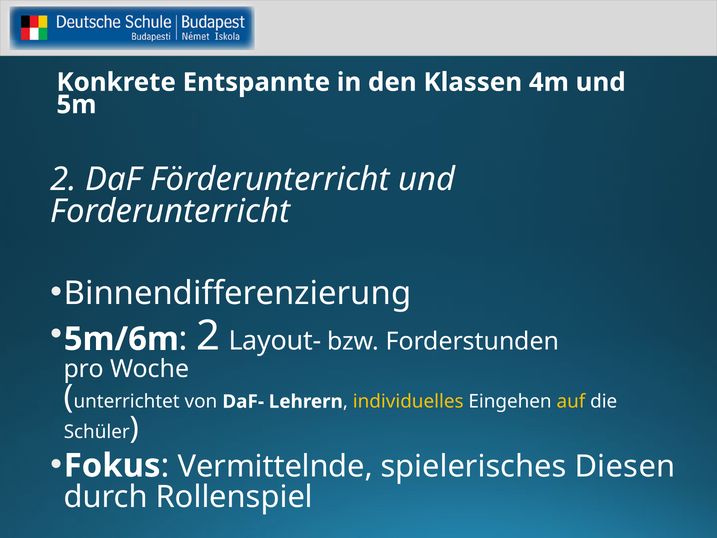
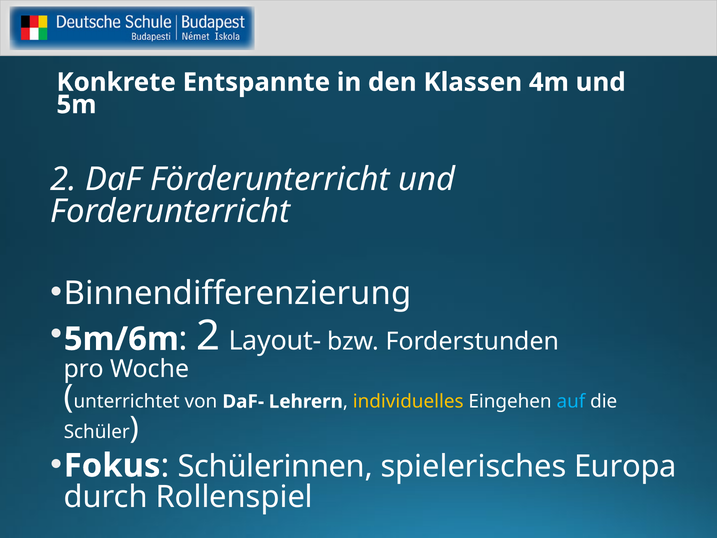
auf colour: yellow -> light blue
Vermittelnde: Vermittelnde -> Schülerinnen
Diesen: Diesen -> Europa
